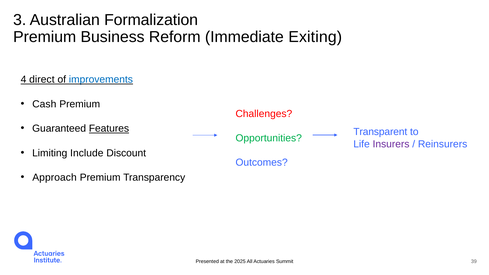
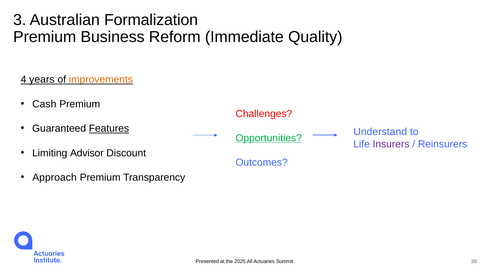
Exiting: Exiting -> Quality
direct: direct -> years
improvements colour: blue -> orange
Transparent: Transparent -> Understand
Opportunities underline: none -> present
Include: Include -> Advisor
